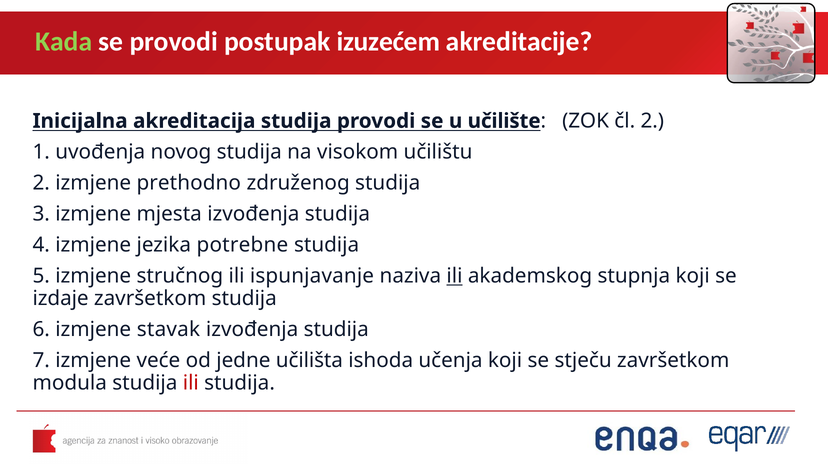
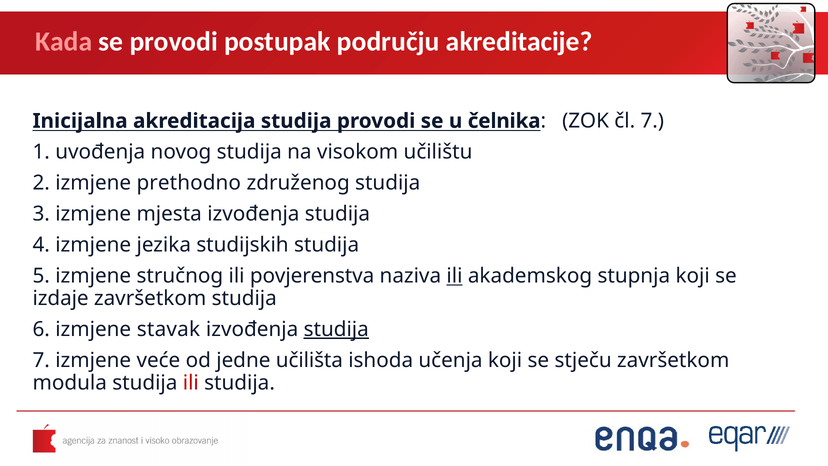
Kada colour: light green -> pink
izuzećem: izuzećem -> području
učilište: učilište -> čelnika
čl 2: 2 -> 7
potrebne: potrebne -> studijskih
ispunjavanje: ispunjavanje -> povjerenstva
studija at (336, 329) underline: none -> present
